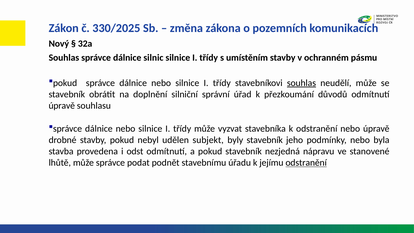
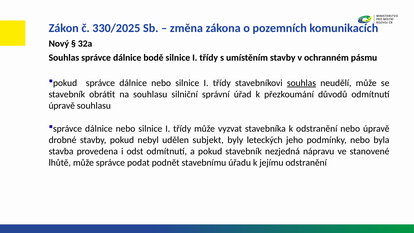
silnic: silnic -> bodě
na doplnění: doplnění -> souhlasu
byly stavebník: stavebník -> leteckých
odstranění at (306, 163) underline: present -> none
